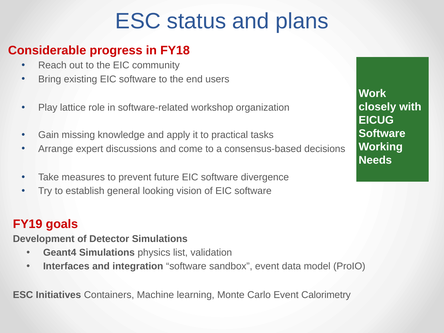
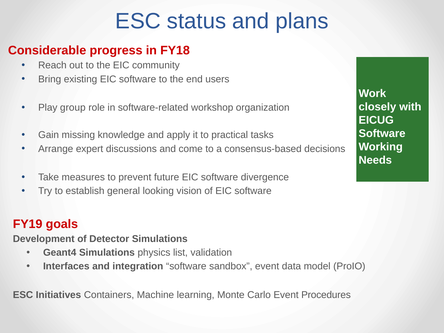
lattice: lattice -> group
Calorimetry: Calorimetry -> Procedures
